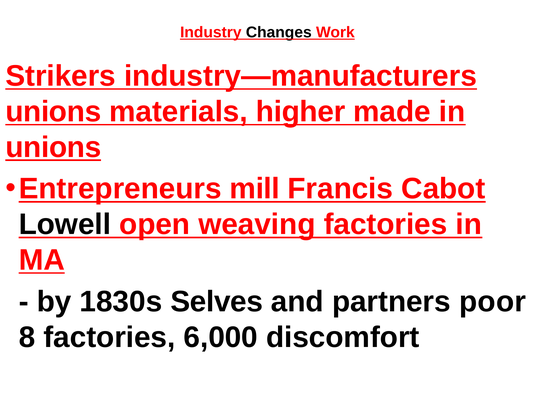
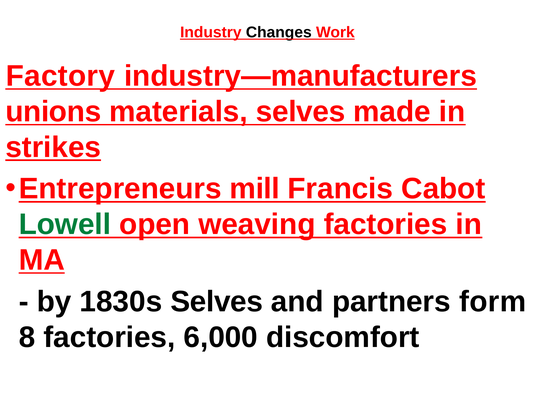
Strikers: Strikers -> Factory
materials higher: higher -> selves
unions at (53, 147): unions -> strikes
Lowell colour: black -> green
poor: poor -> form
